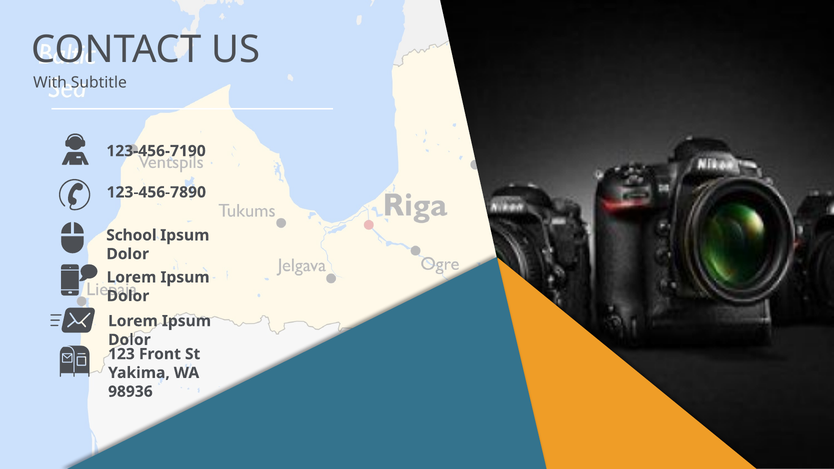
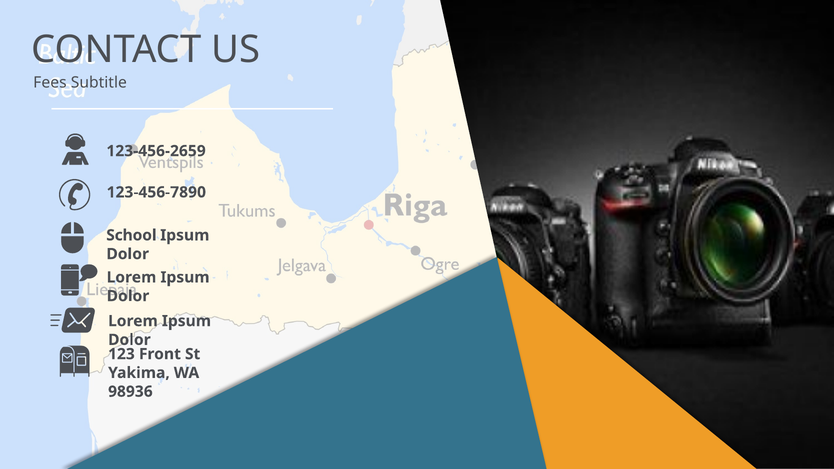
With: With -> Fees
123-456-7190: 123-456-7190 -> 123-456-2659
